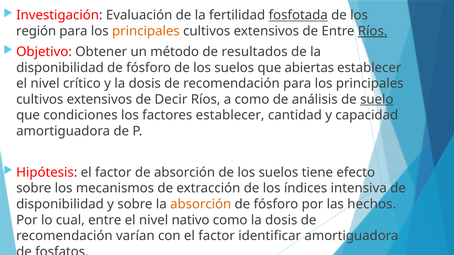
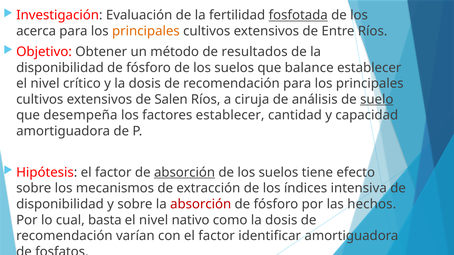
región: región -> acerca
Ríos at (373, 31) underline: present -> none
abiertas: abiertas -> balance
Decir: Decir -> Salen
a como: como -> ciruja
condiciones: condiciones -> desempeña
absorción at (185, 173) underline: none -> present
absorción at (201, 204) colour: orange -> red
cual entre: entre -> basta
